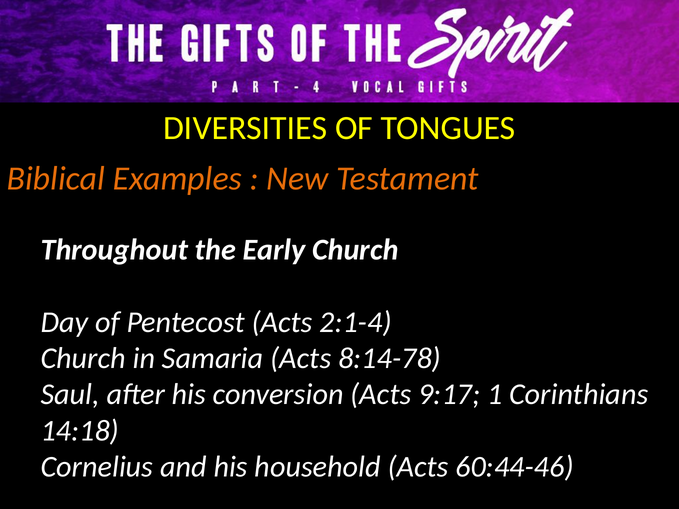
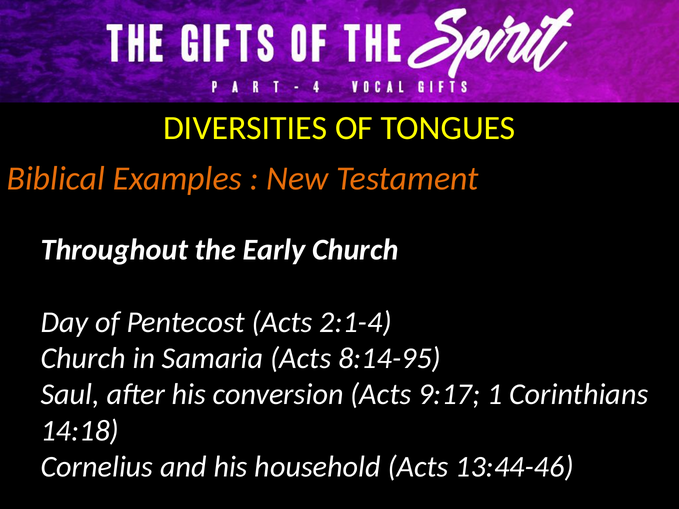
8:14-78: 8:14-78 -> 8:14-95
60:44-46: 60:44-46 -> 13:44-46
